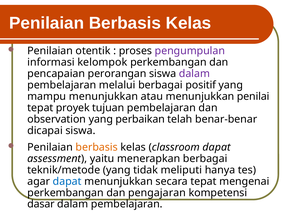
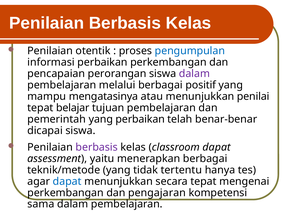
pengumpulan colour: purple -> blue
informasi kelompok: kelompok -> perbaikan
mampu menunjukkan: menunjukkan -> mengatasinya
proyek: proyek -> belajar
observation: observation -> pemerintah
berbasis at (97, 148) colour: orange -> purple
meliputi: meliputi -> tertentu
dasar: dasar -> sama
